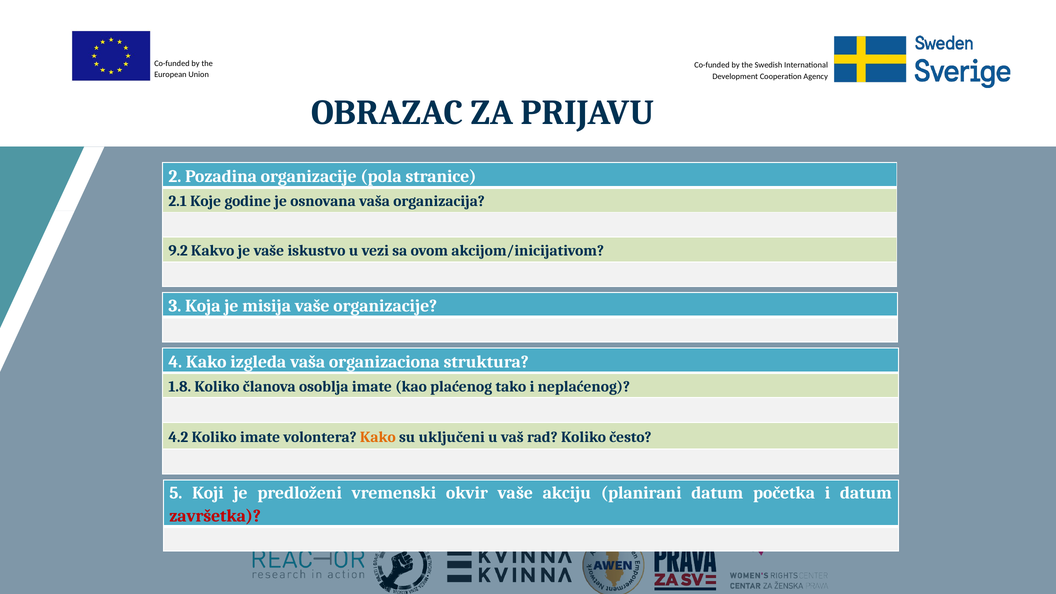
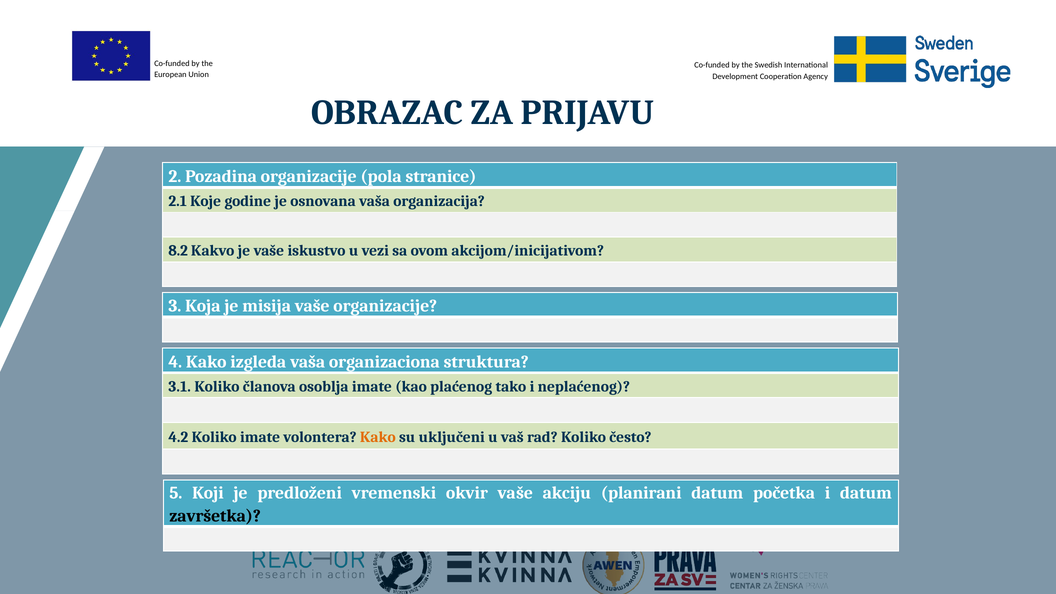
9.2: 9.2 -> 8.2
1.8: 1.8 -> 3.1
završetka colour: red -> black
